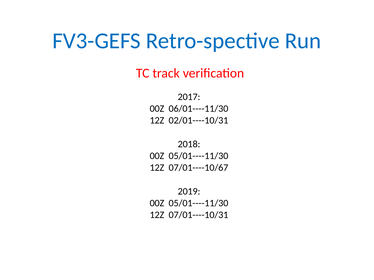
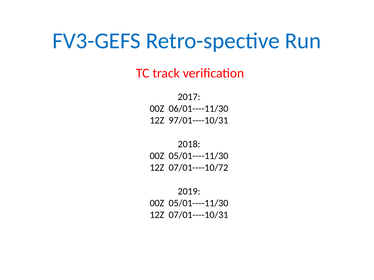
02/01----10/31: 02/01----10/31 -> 97/01----10/31
07/01----10/67: 07/01----10/67 -> 07/01----10/72
